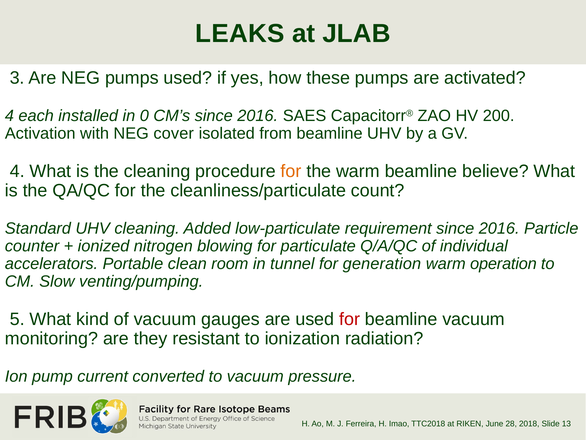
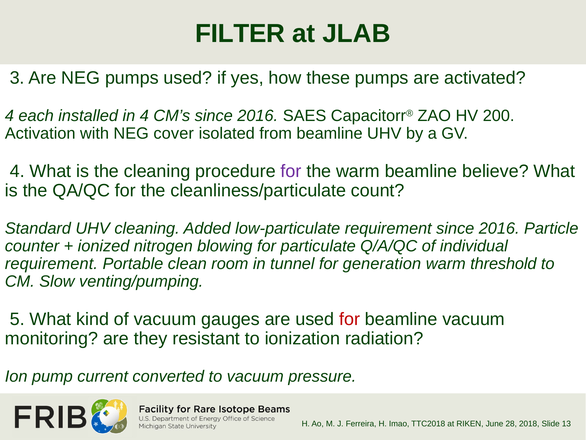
LEAKS: LEAKS -> FILTER
in 0: 0 -> 4
for at (291, 171) colour: orange -> purple
accelerators at (51, 263): accelerators -> requirement
operation: operation -> threshold
